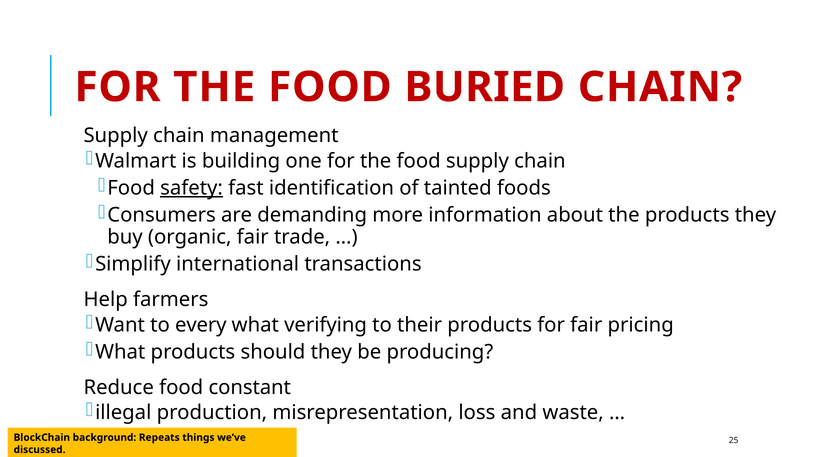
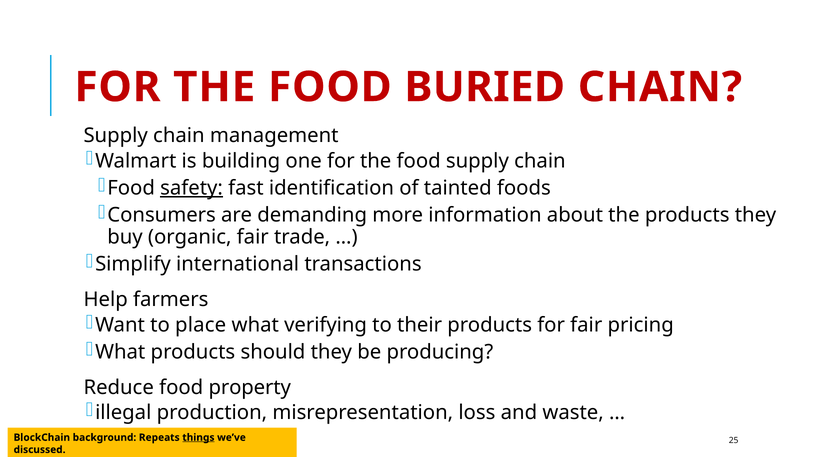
every: every -> place
constant: constant -> property
things underline: none -> present
